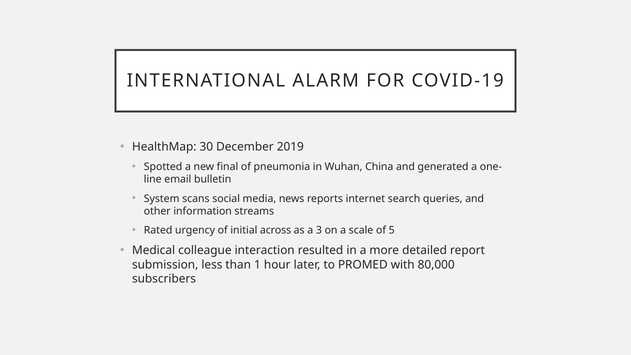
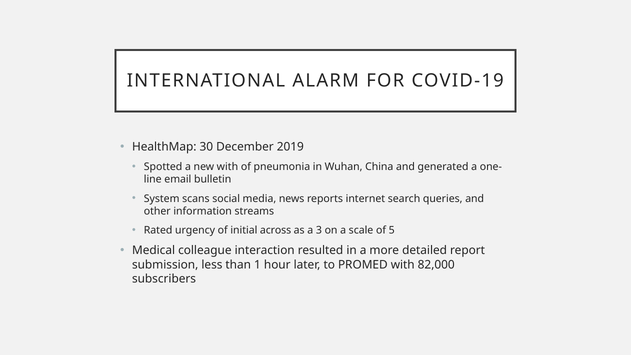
new final: final -> with
80,000: 80,000 -> 82,000
